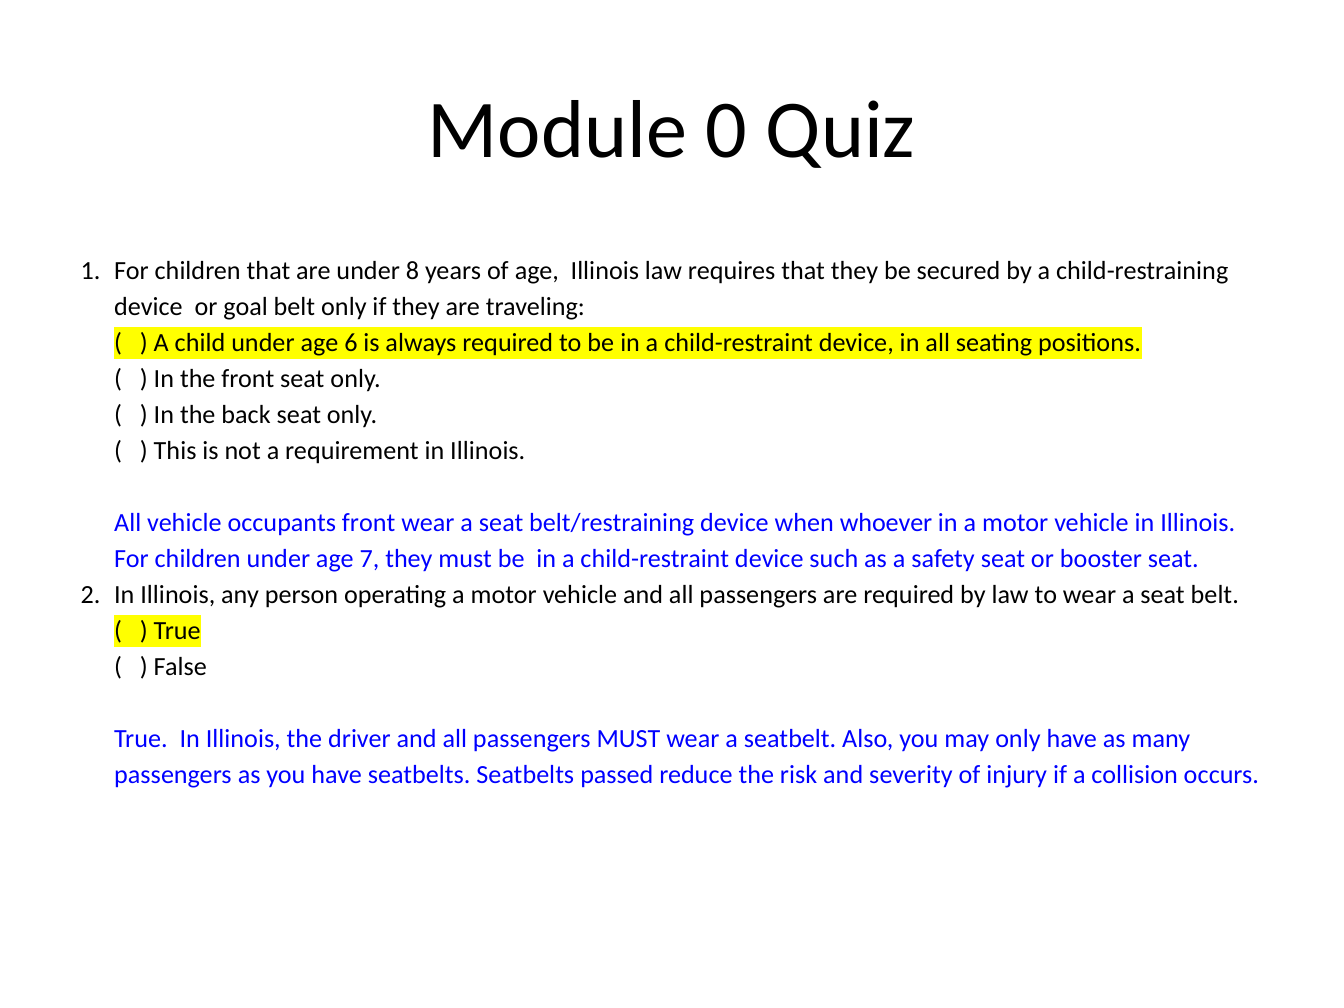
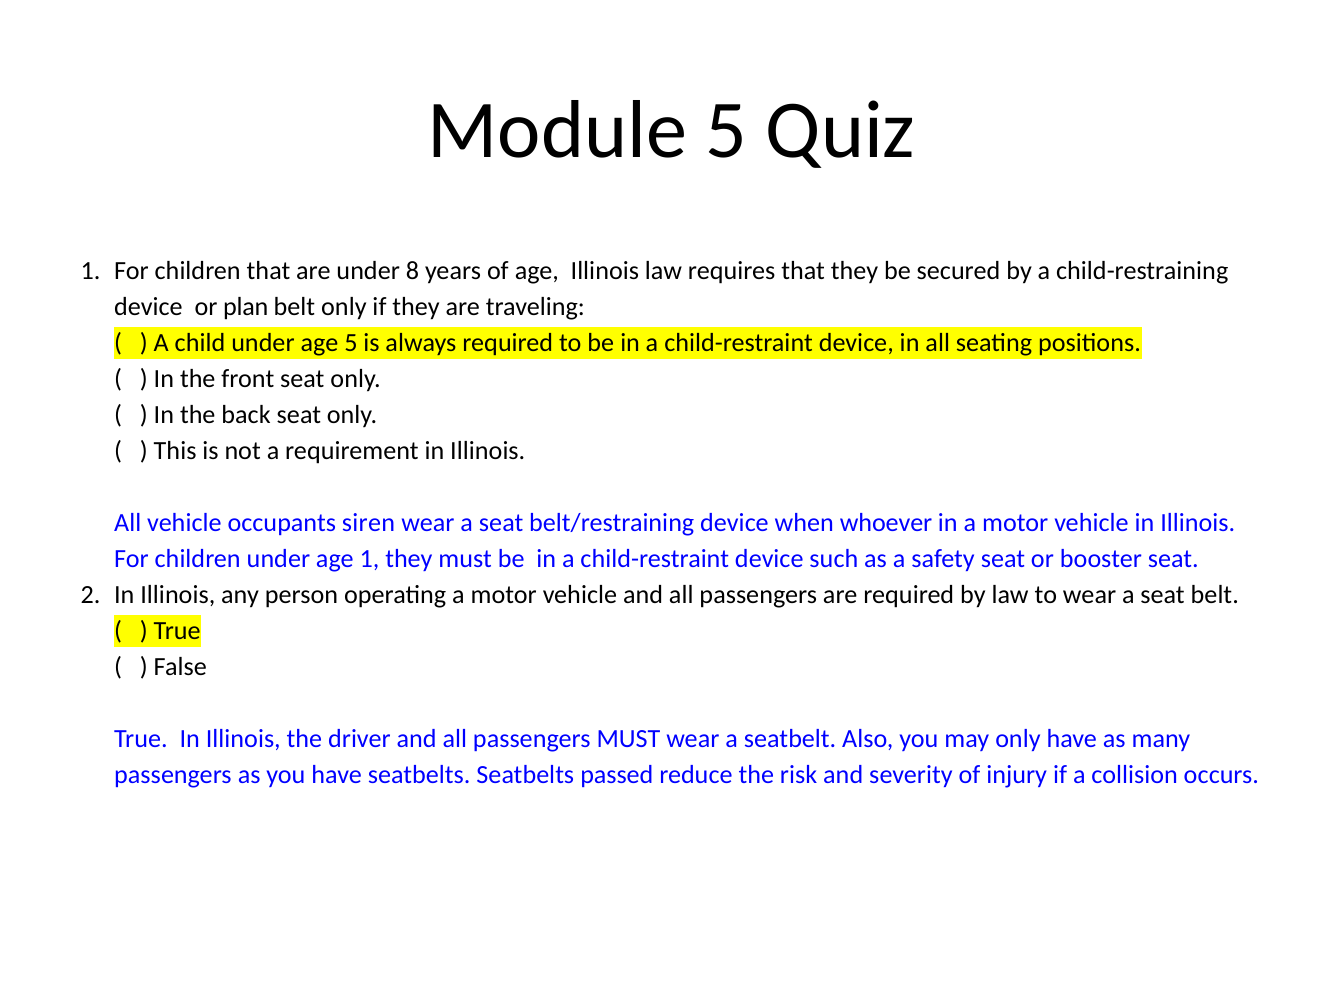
Module 0: 0 -> 5
goal: goal -> plan
age 6: 6 -> 5
occupants front: front -> siren
age 7: 7 -> 1
